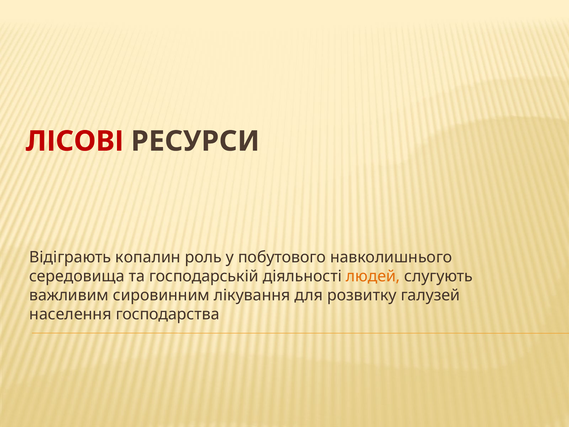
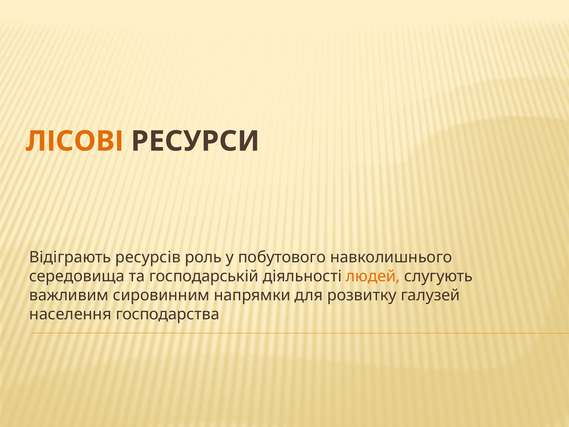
ЛІСОВІ colour: red -> orange
копалин: копалин -> ресурсів
лікування: лікування -> напрямки
